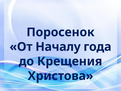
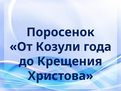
Началу: Началу -> Козули
